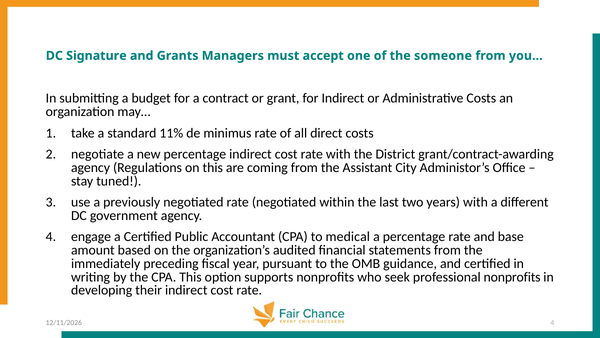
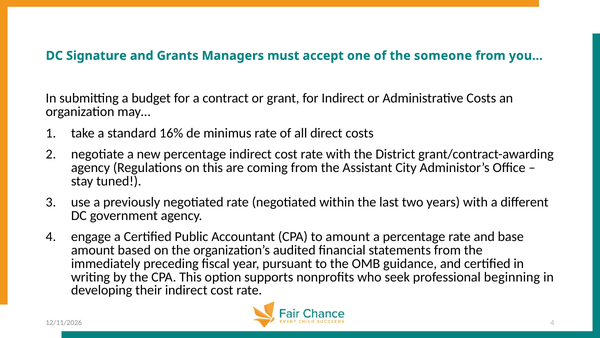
11%: 11% -> 16%
to medical: medical -> amount
professional nonprofits: nonprofits -> beginning
